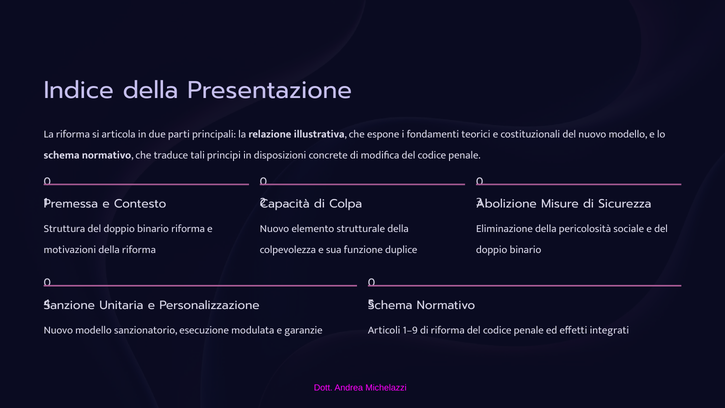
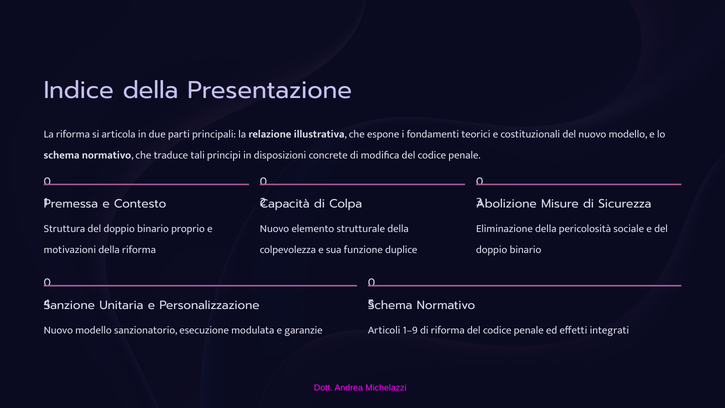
binario riforma: riforma -> proprio
